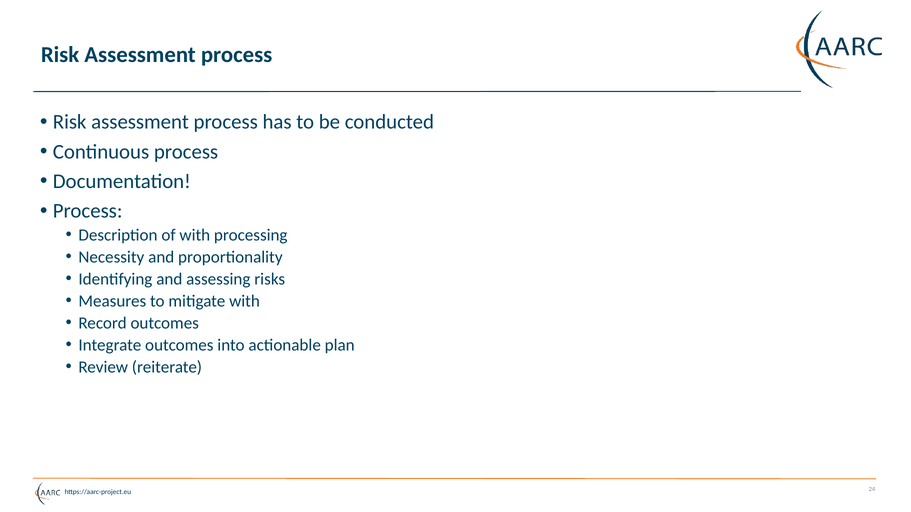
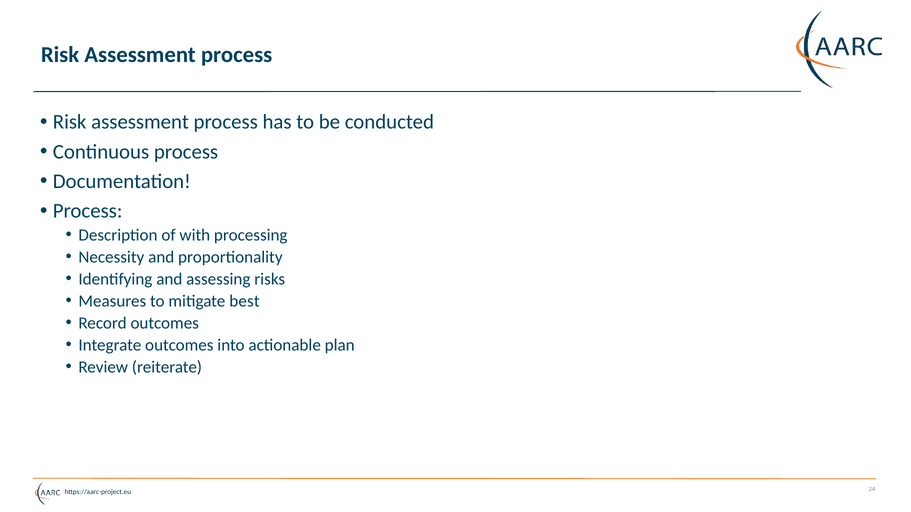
mitigate with: with -> best
